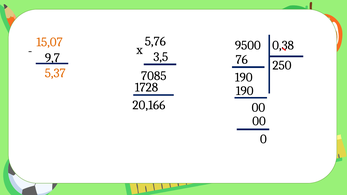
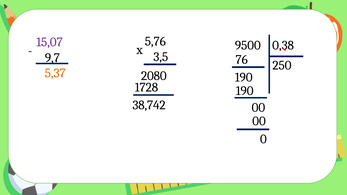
15,07 colour: orange -> purple
7085: 7085 -> 2080
20,166: 20,166 -> 38,742
